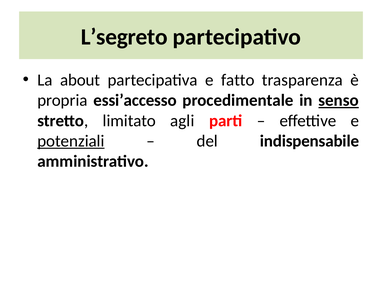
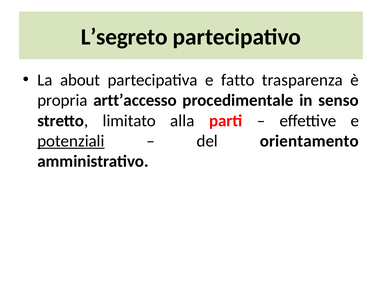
essi’accesso: essi’accesso -> artt’accesso
senso underline: present -> none
agli: agli -> alla
indispensabile: indispensabile -> orientamento
